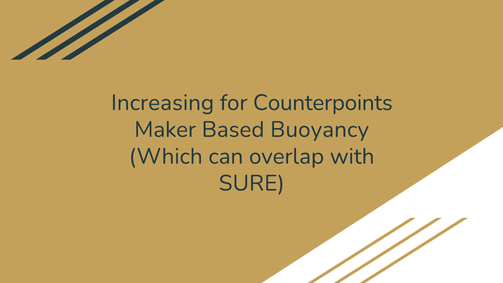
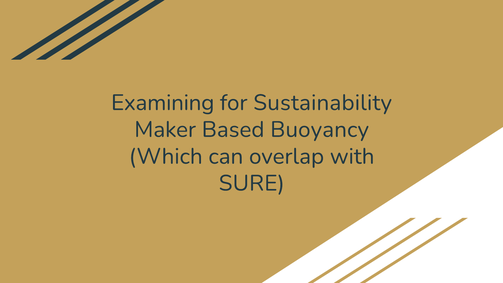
Increasing: Increasing -> Examining
Counterpoints: Counterpoints -> Sustainability
